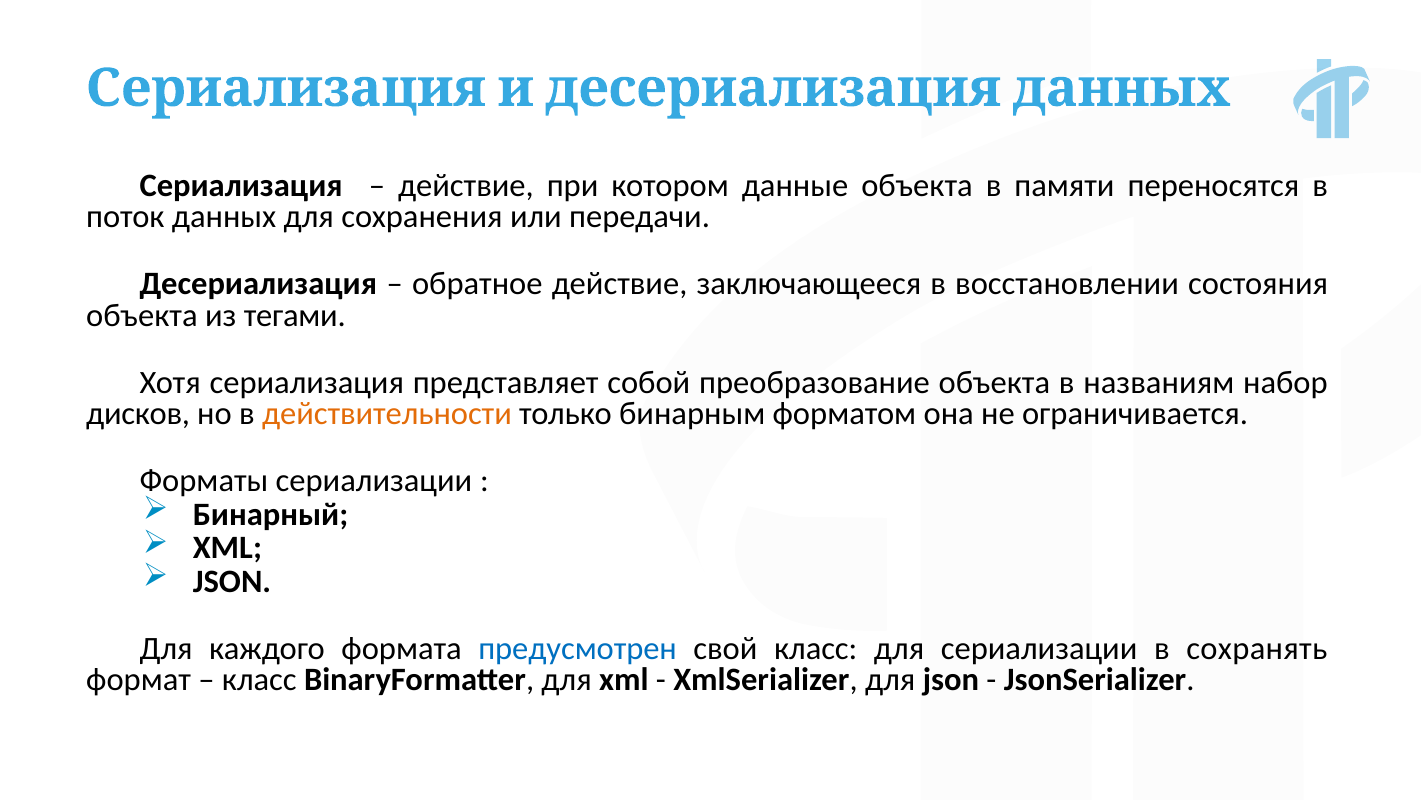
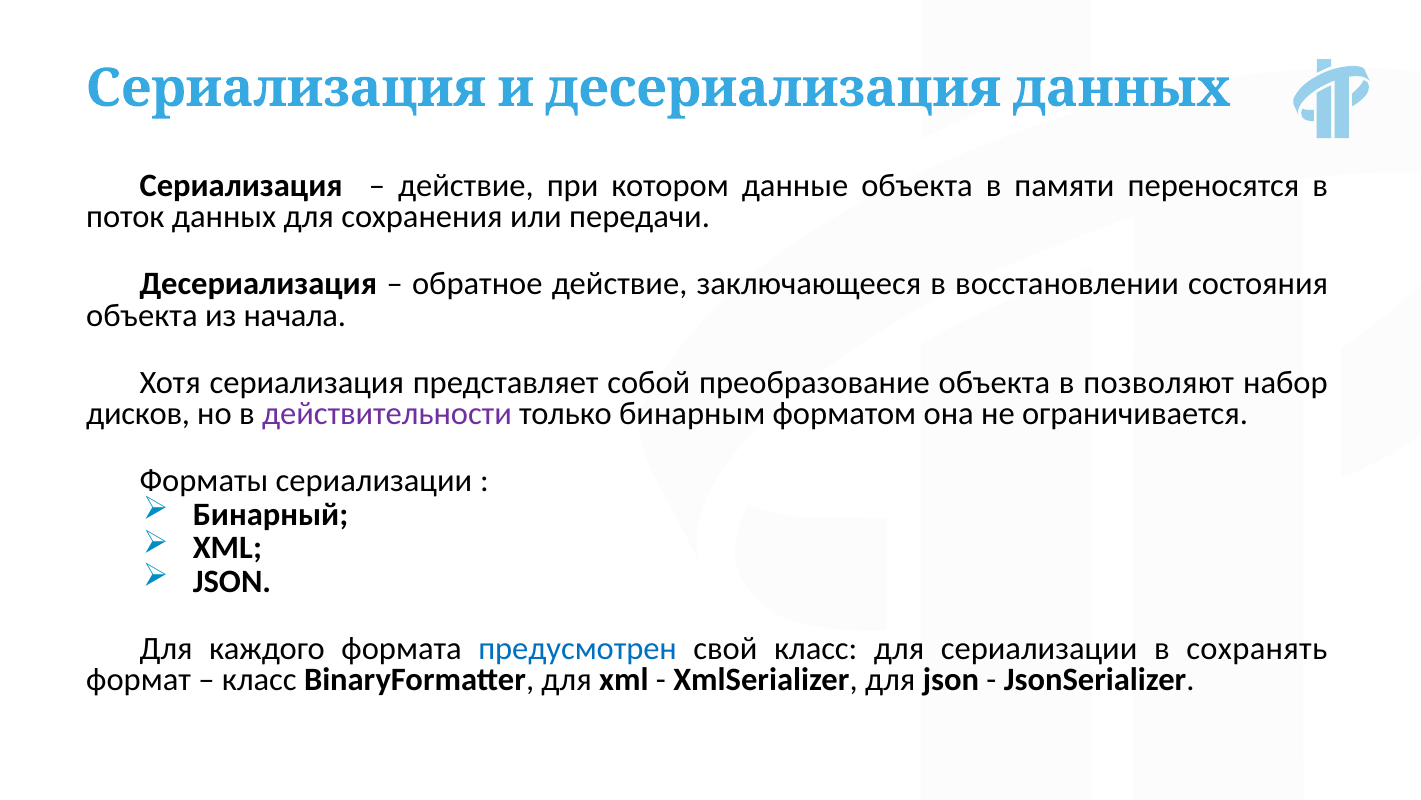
тегами: тегами -> начала
названиям: названиям -> позволяют
действительности colour: orange -> purple
